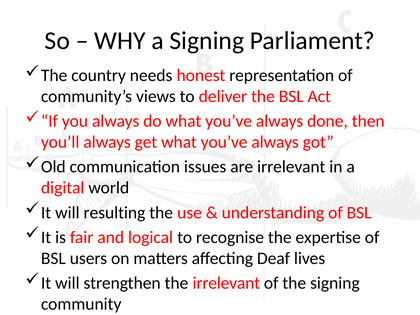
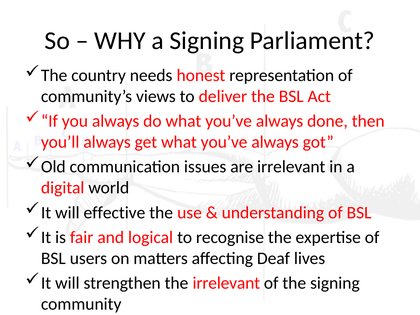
resulting: resulting -> effective
